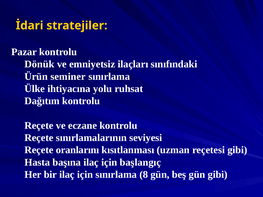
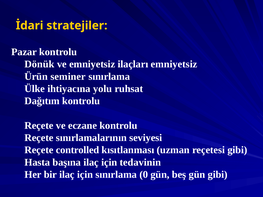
ilaçları sınıfındaki: sınıfındaki -> emniyetsiz
oranlarını: oranlarını -> controlled
başlangıç: başlangıç -> tedavinin
8: 8 -> 0
